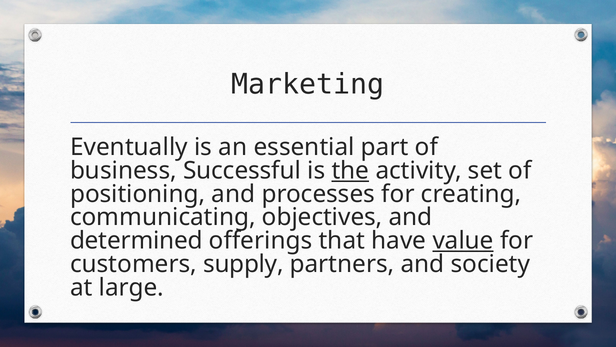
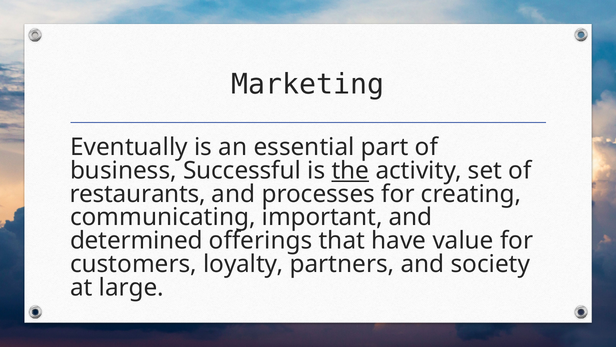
positioning: positioning -> restaurants
objectives: objectives -> important
value underline: present -> none
supply: supply -> loyalty
